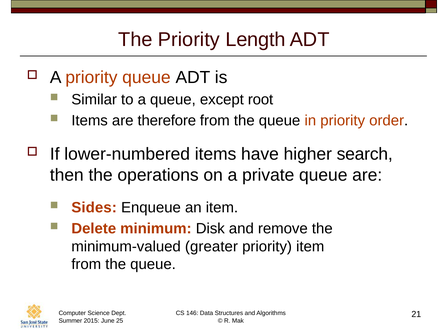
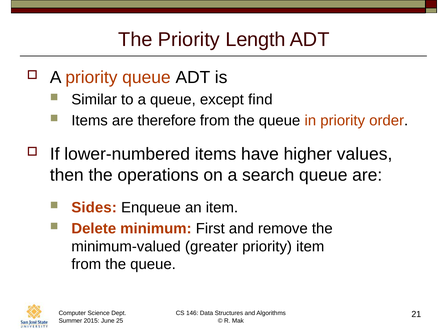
root: root -> find
search: search -> values
private: private -> search
Disk: Disk -> First
